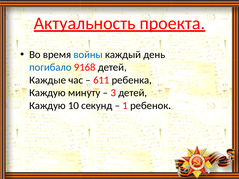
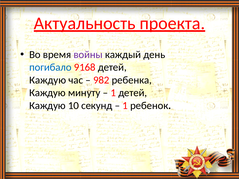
войны colour: blue -> purple
Каждые at (48, 80): Каждые -> Каждую
611: 611 -> 982
3 at (113, 93): 3 -> 1
